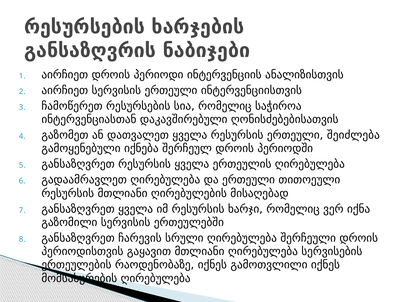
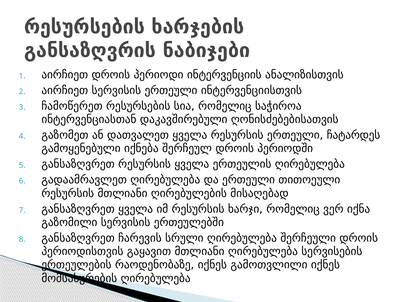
შეიძლება: შეიძლება -> ჩატარდეს
